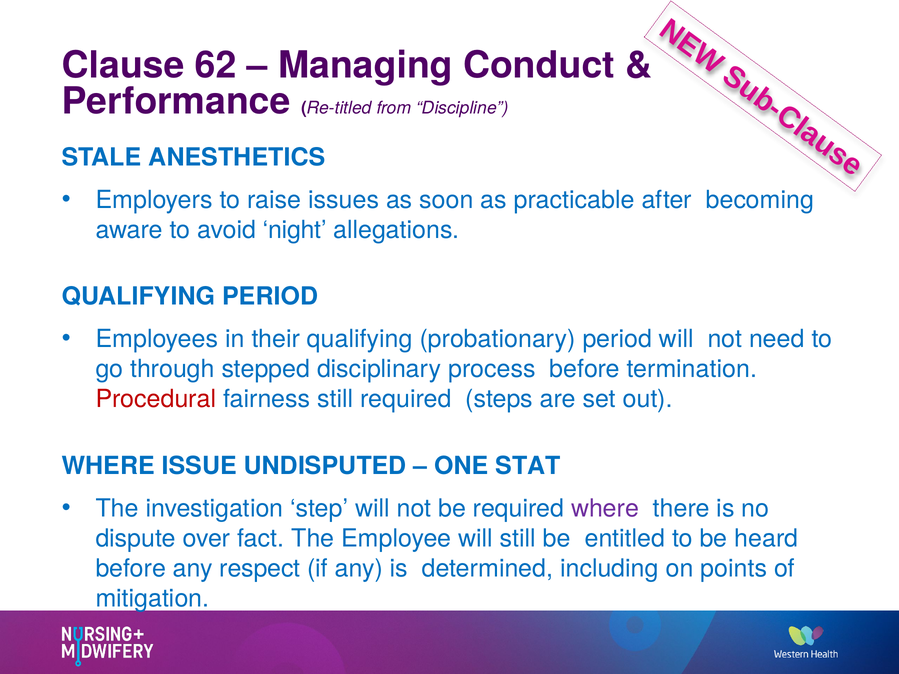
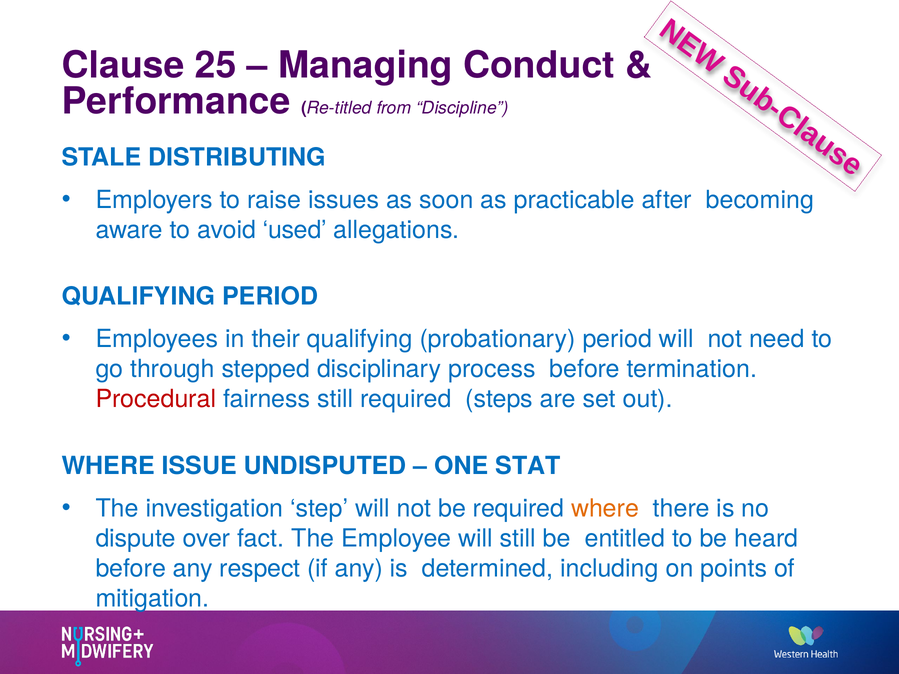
62: 62 -> 25
ANESTHETICS: ANESTHETICS -> DISTRIBUTING
night: night -> used
where at (605, 509) colour: purple -> orange
